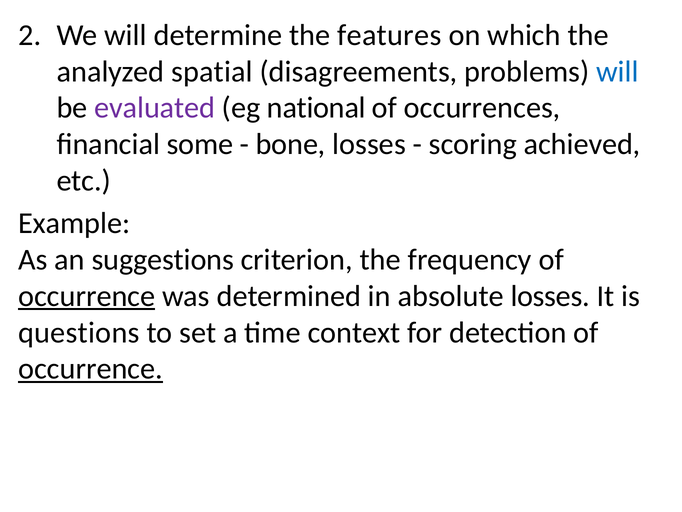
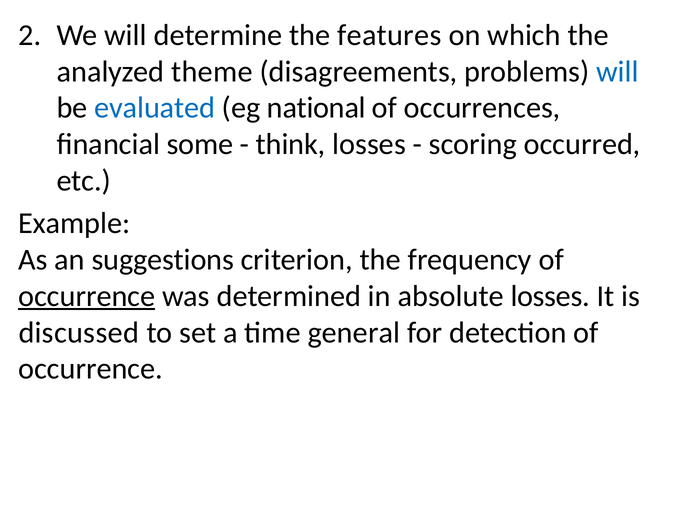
spatial: spatial -> theme
evaluated colour: purple -> blue
bone: bone -> think
achieved: achieved -> occurred
questions: questions -> discussed
context: context -> general
occurrence at (91, 369) underline: present -> none
